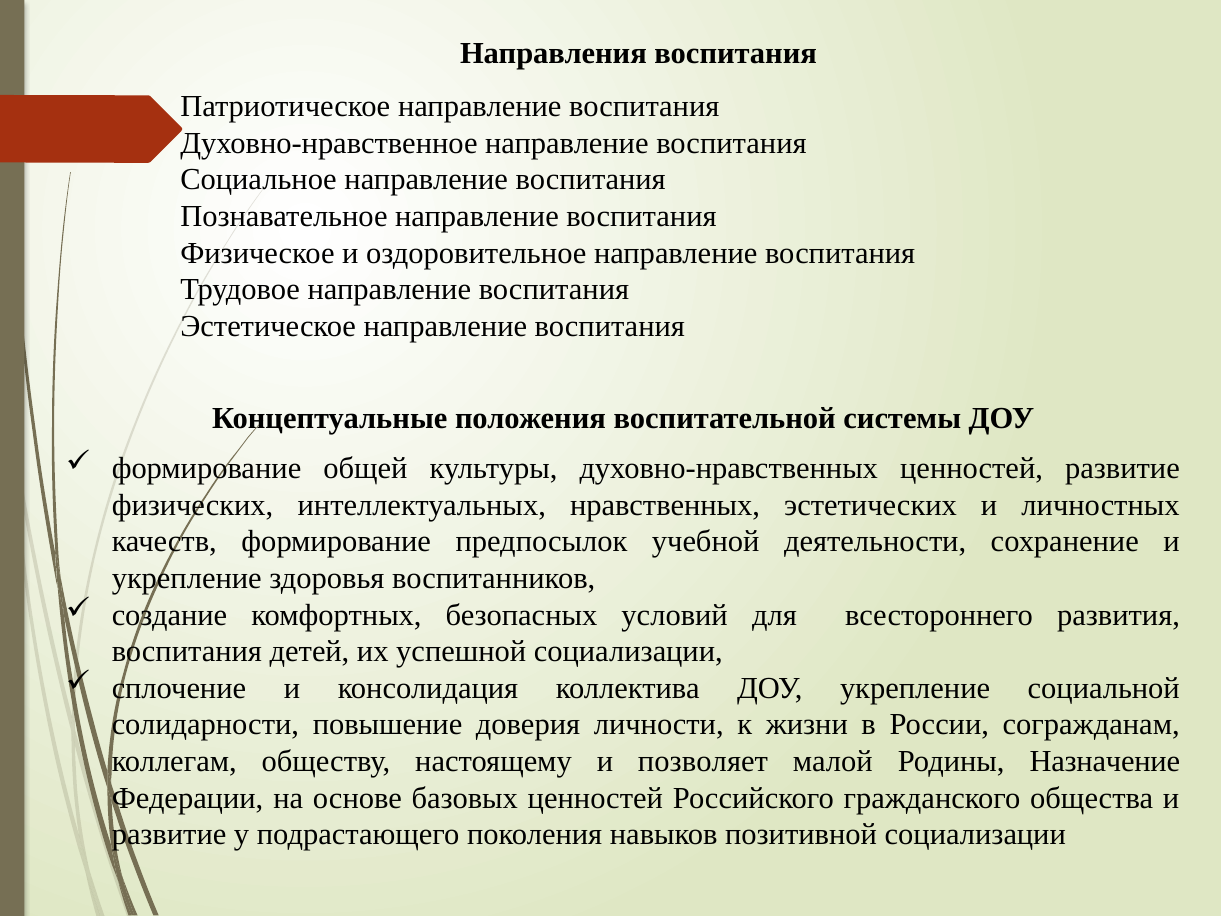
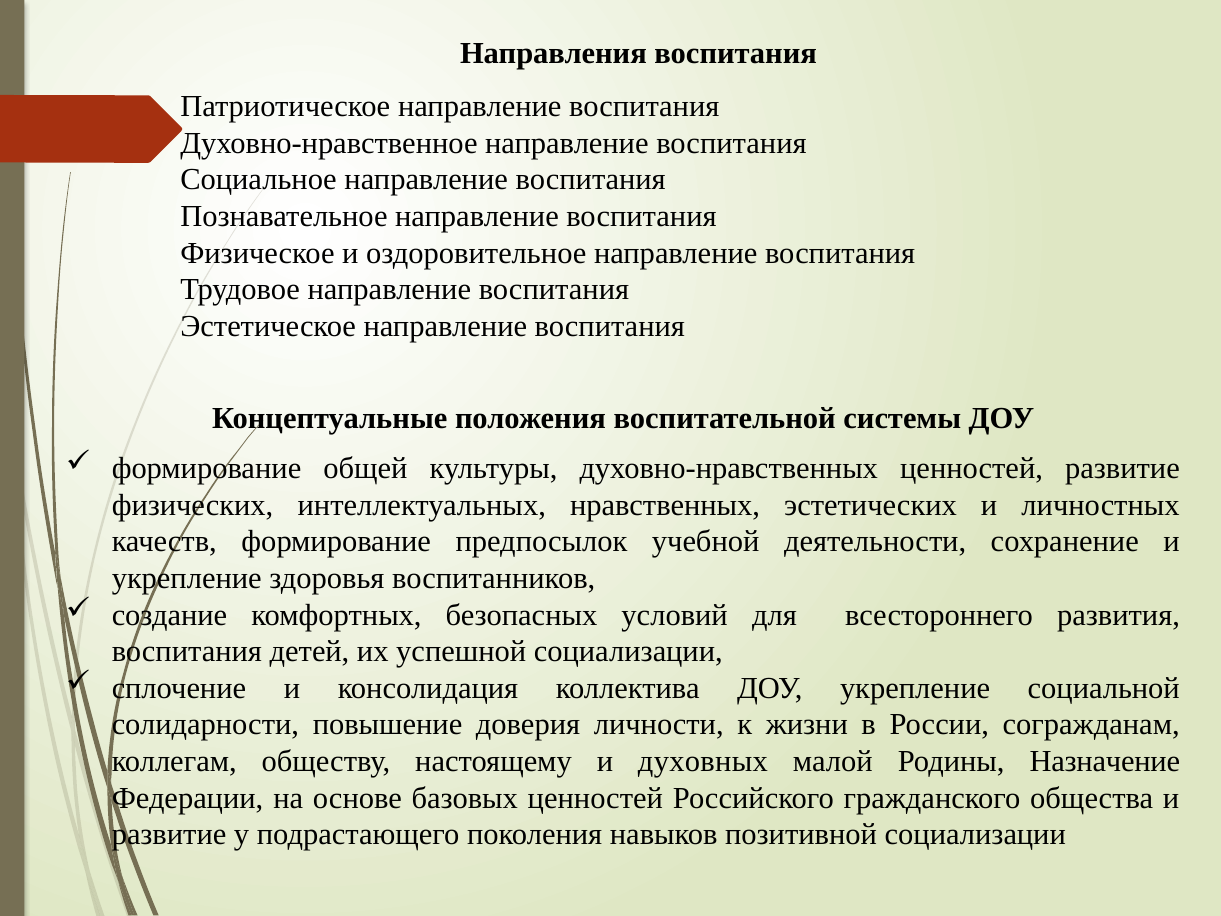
позволяет: позволяет -> духовных
